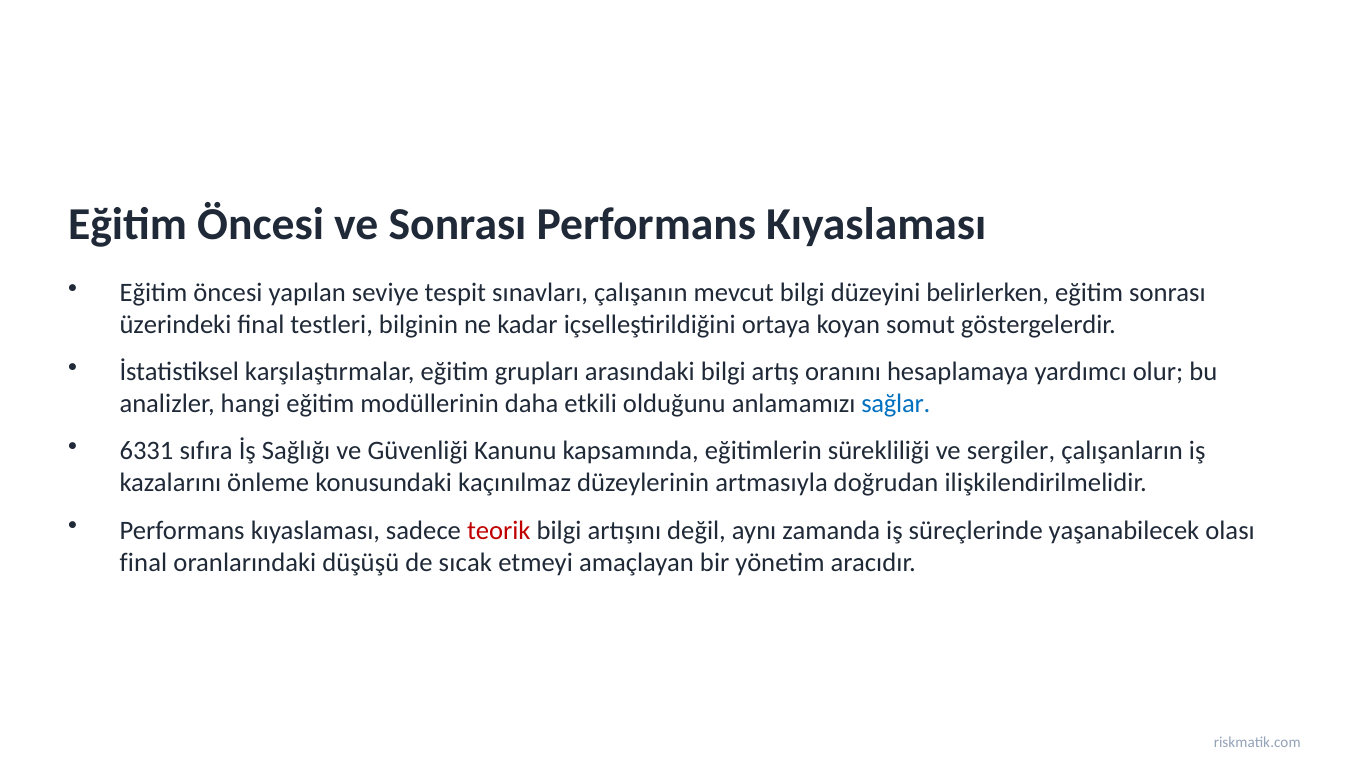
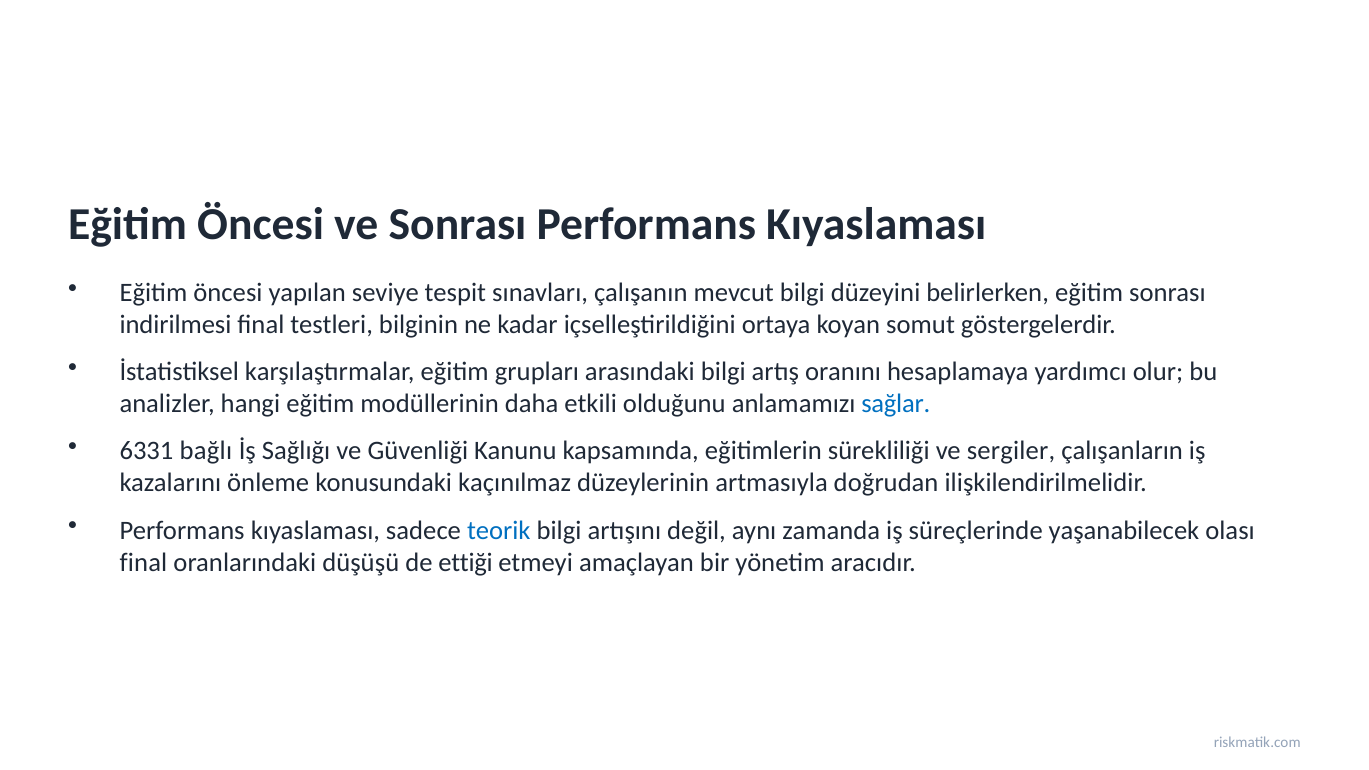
üzerindeki: üzerindeki -> indirilmesi
sıfıra: sıfıra -> bağlı
teorik colour: red -> blue
sıcak: sıcak -> ettiği
